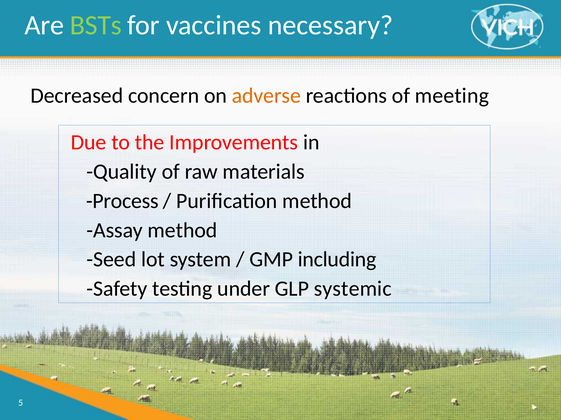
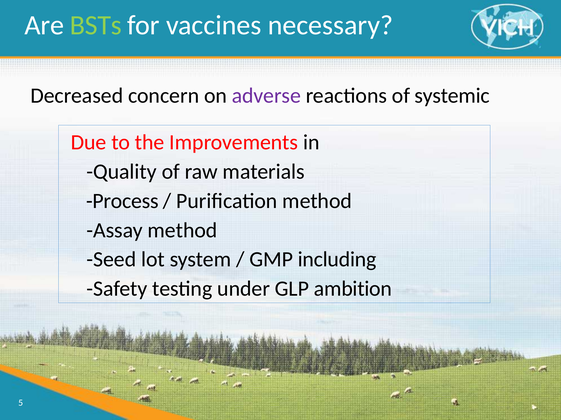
adverse colour: orange -> purple
meeting: meeting -> systemic
systemic: systemic -> ambition
